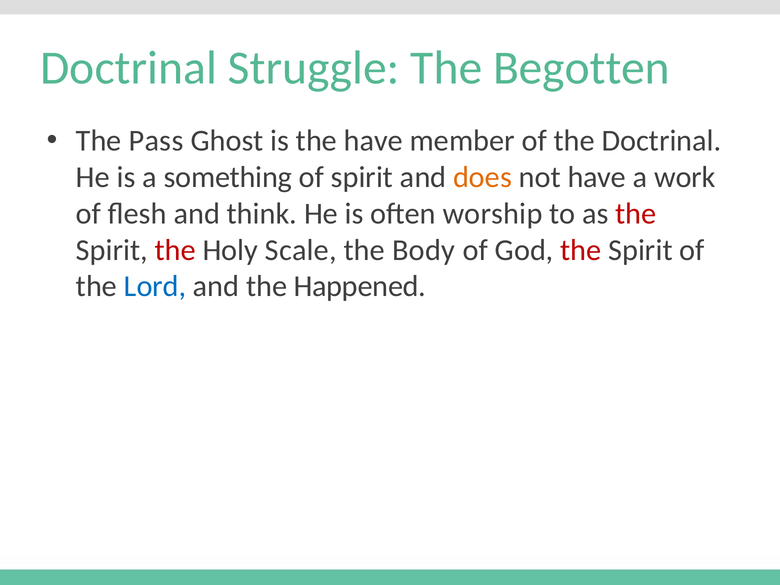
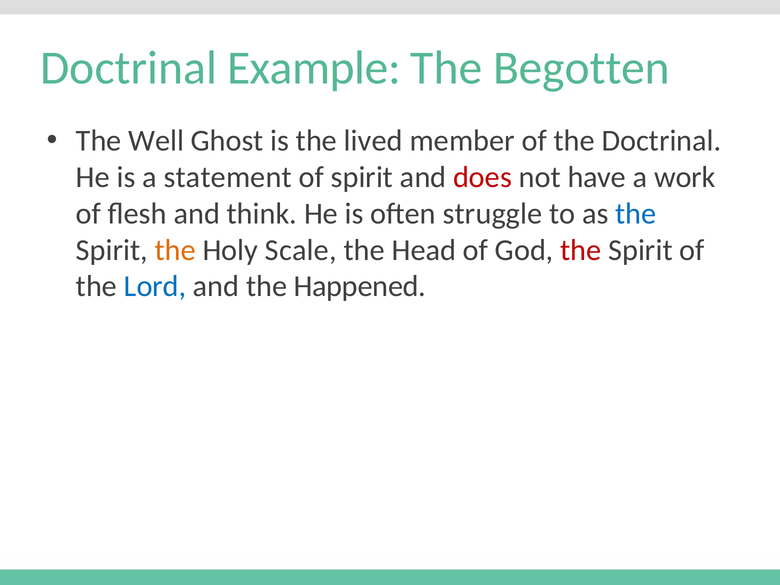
Struggle: Struggle -> Example
Pass: Pass -> Well
the have: have -> lived
something: something -> statement
does colour: orange -> red
worship: worship -> struggle
the at (636, 214) colour: red -> blue
the at (175, 250) colour: red -> orange
Body: Body -> Head
